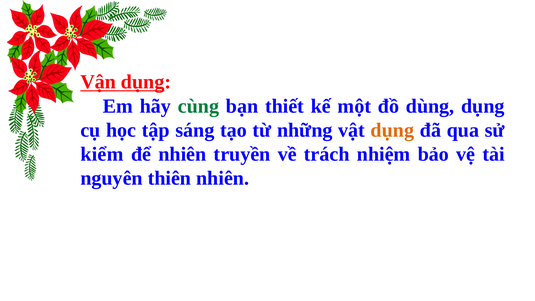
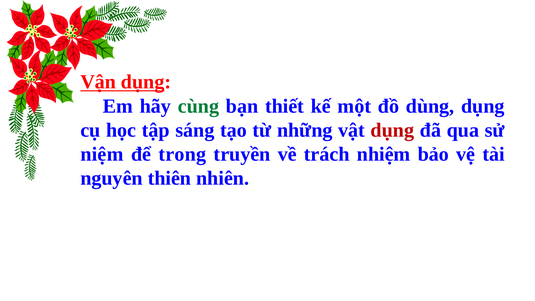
dụng at (392, 130) colour: orange -> red
kiểm: kiểm -> niệm
để nhiên: nhiên -> trong
